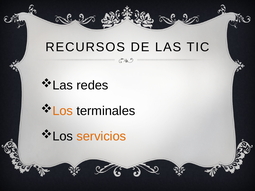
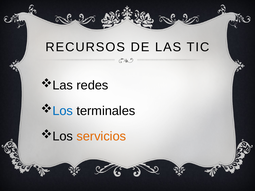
Los at (63, 111) colour: orange -> blue
